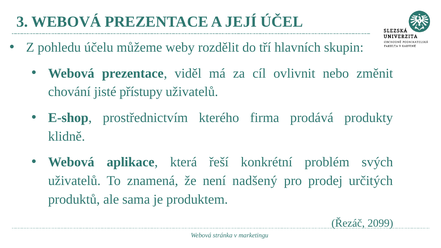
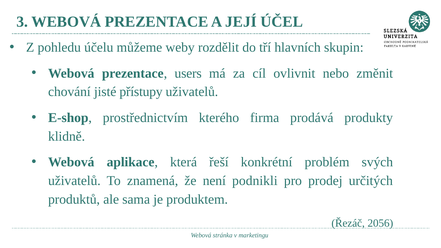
viděl: viděl -> users
nadšený: nadšený -> podnikli
2099: 2099 -> 2056
